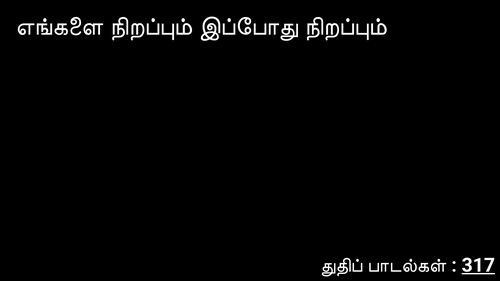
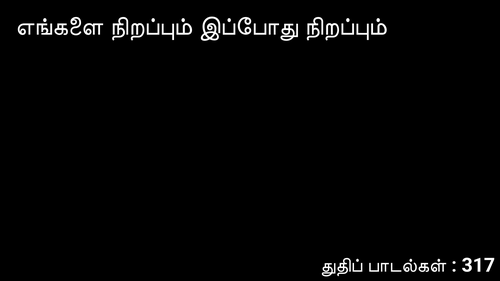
317 underline: present -> none
